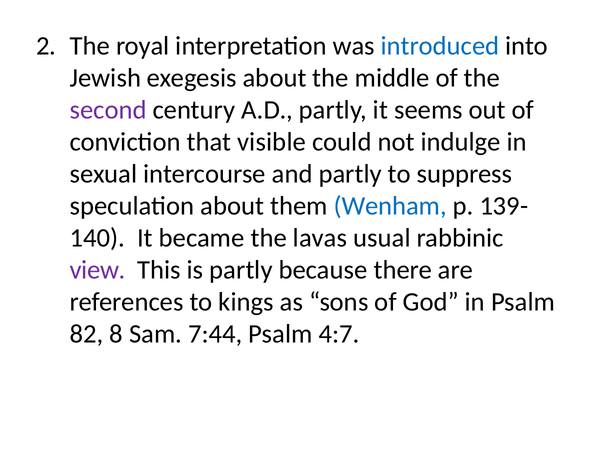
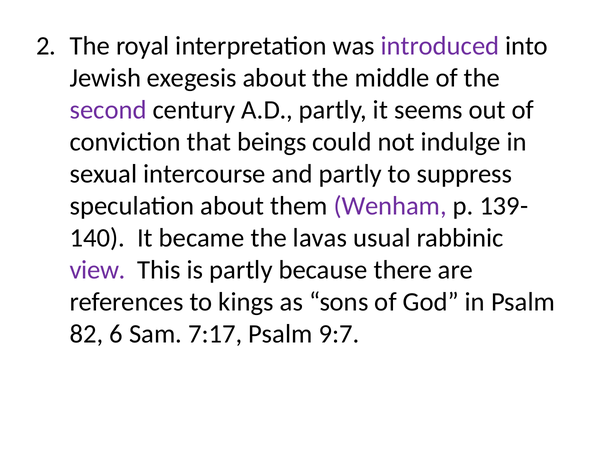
introduced colour: blue -> purple
visible: visible -> beings
Wenham colour: blue -> purple
8: 8 -> 6
7:44: 7:44 -> 7:17
4:7: 4:7 -> 9:7
